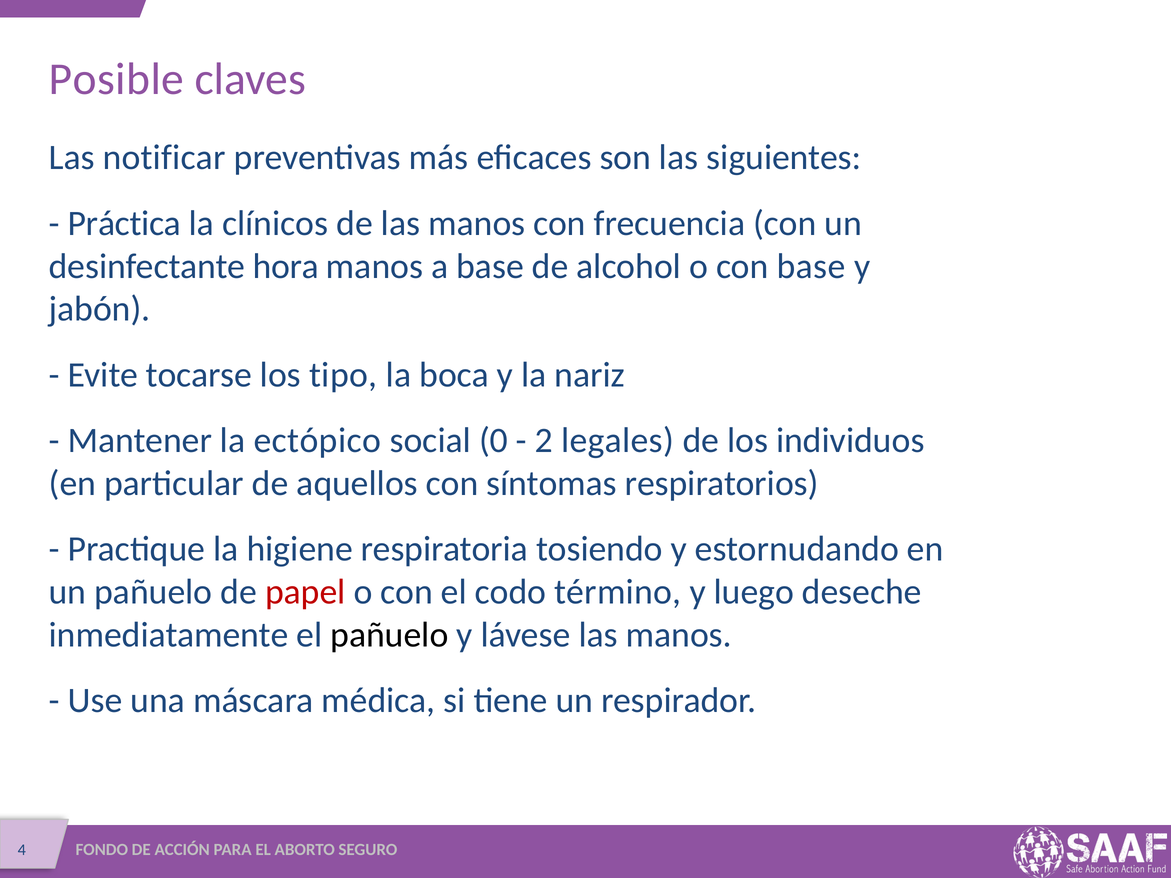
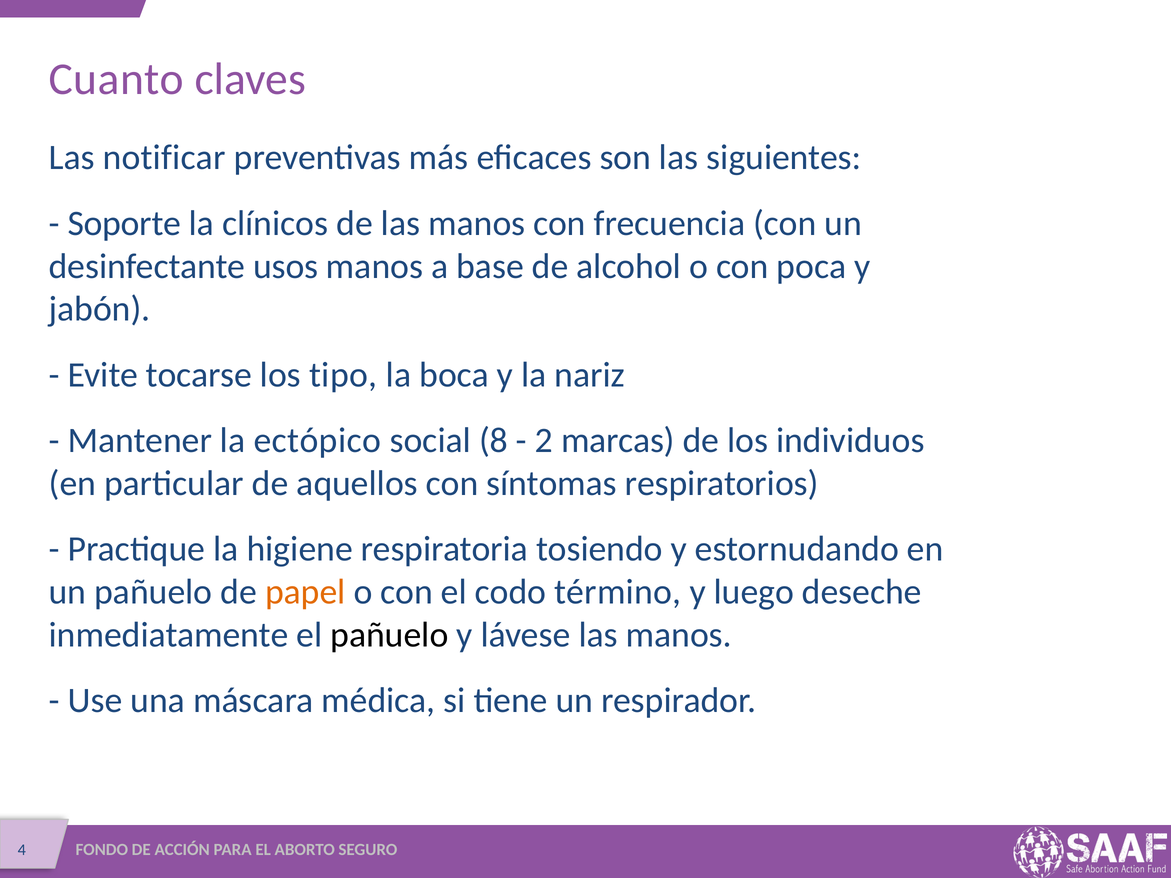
Posible: Posible -> Cuanto
Práctica: Práctica -> Soporte
hora: hora -> usos
con base: base -> poca
0: 0 -> 8
legales: legales -> marcas
papel colour: red -> orange
